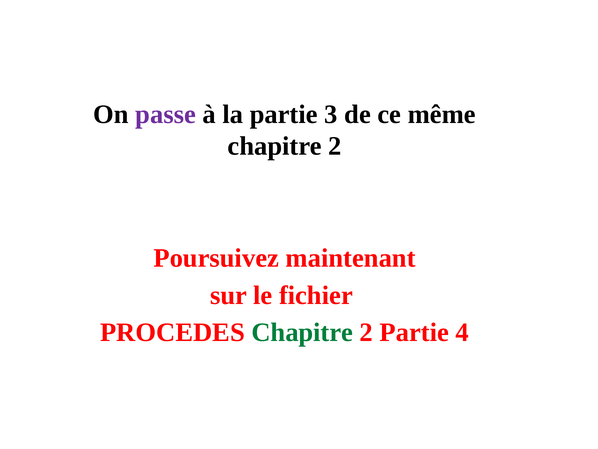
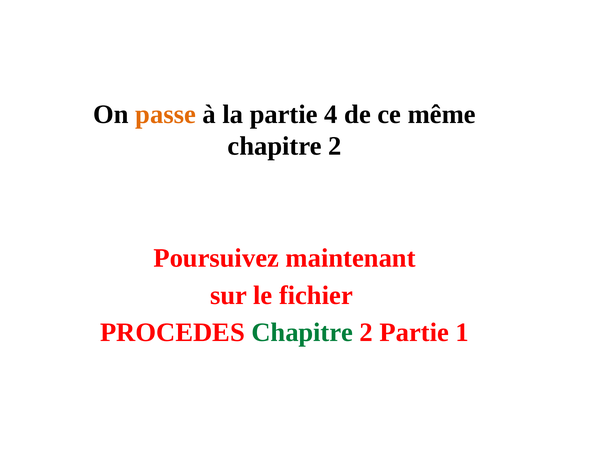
passe colour: purple -> orange
3: 3 -> 4
4: 4 -> 1
